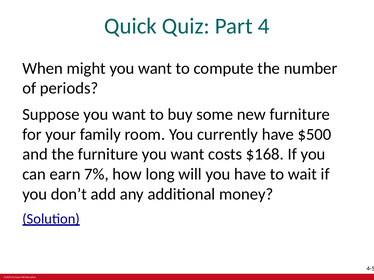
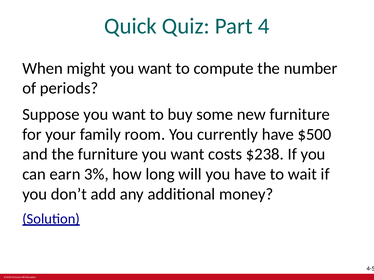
$168: $168 -> $238
7%: 7% -> 3%
